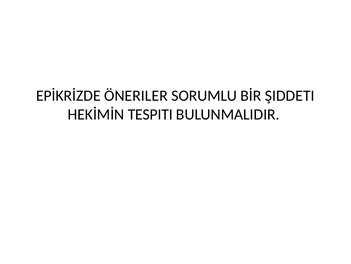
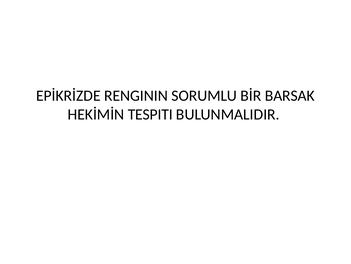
ÖNERILER: ÖNERILER -> RENGININ
ŞIDDETI: ŞIDDETI -> BARSAK
